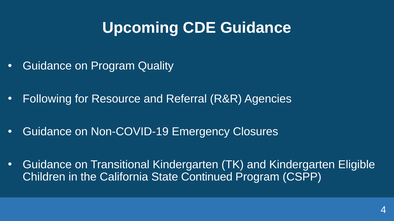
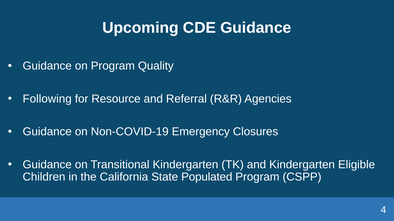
Continued: Continued -> Populated
